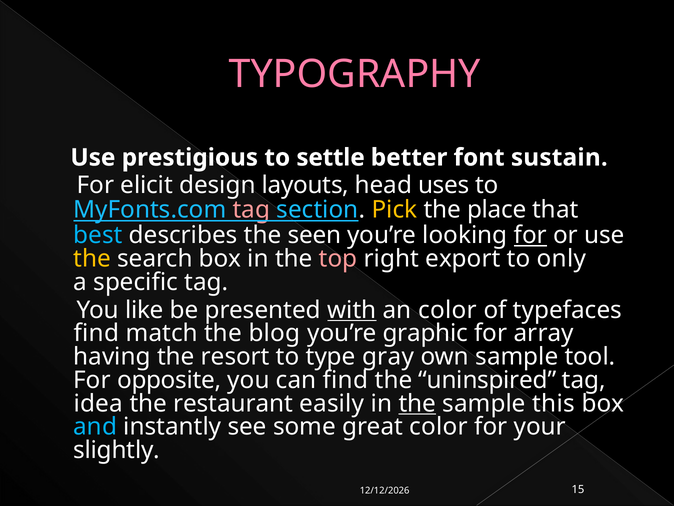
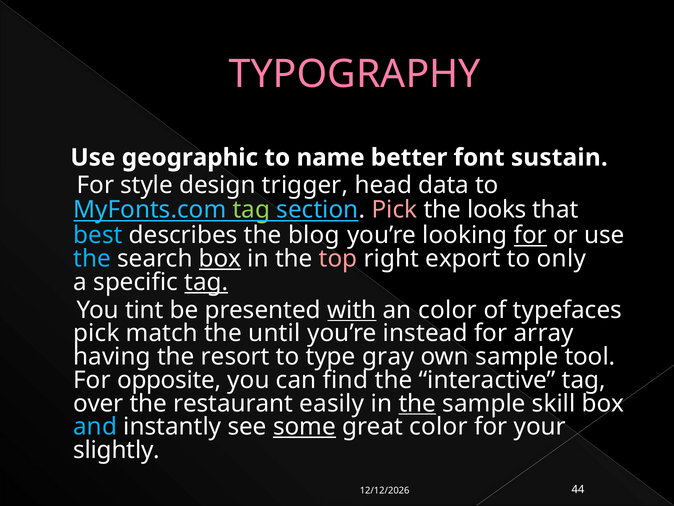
prestigious: prestigious -> geographic
settle: settle -> name
elicit: elicit -> style
layouts: layouts -> trigger
uses: uses -> data
tag at (251, 210) colour: pink -> light green
Pick at (394, 210) colour: yellow -> pink
place: place -> looks
seen: seen -> blog
the at (92, 259) colour: yellow -> light blue
box at (220, 259) underline: none -> present
tag at (206, 282) underline: none -> present
like: like -> tint
find at (96, 333): find -> pick
blog: blog -> until
graphic: graphic -> instead
uninspired: uninspired -> interactive
idea: idea -> over
this: this -> skill
some underline: none -> present
15: 15 -> 44
